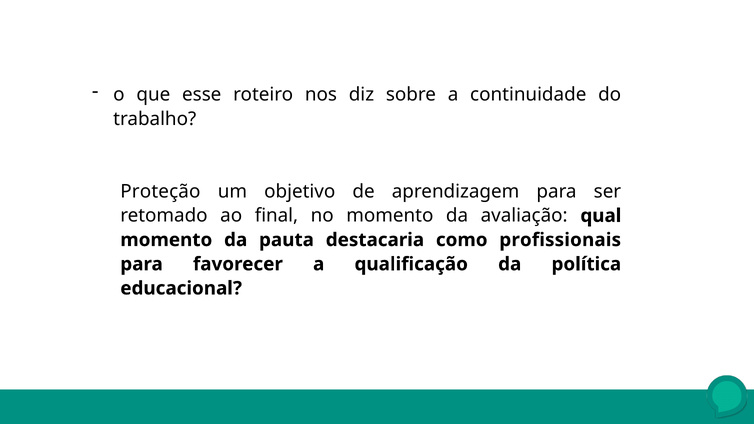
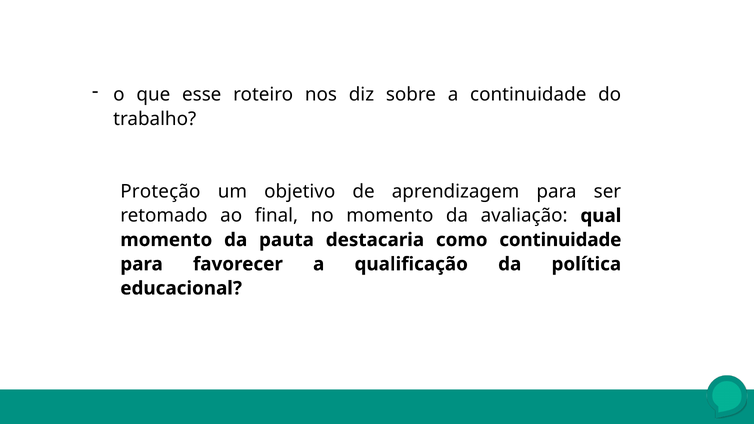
como profissionais: profissionais -> continuidade
